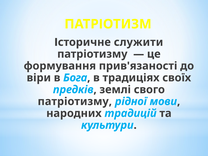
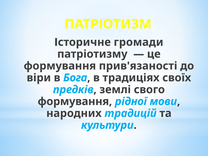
служити: служити -> громади
патріотизму at (75, 101): патріотизму -> формування
